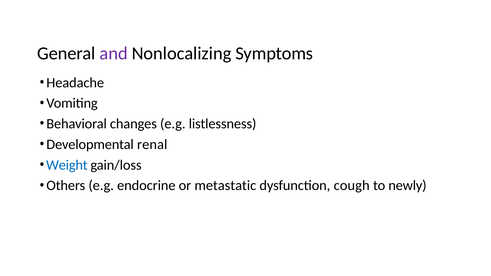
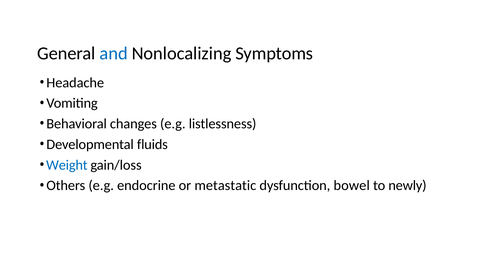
and colour: purple -> blue
renal: renal -> fluids
cough: cough -> bowel
